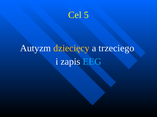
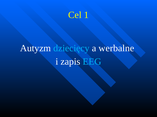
5: 5 -> 1
dziecięcy colour: yellow -> light blue
trzeciego: trzeciego -> werbalne
